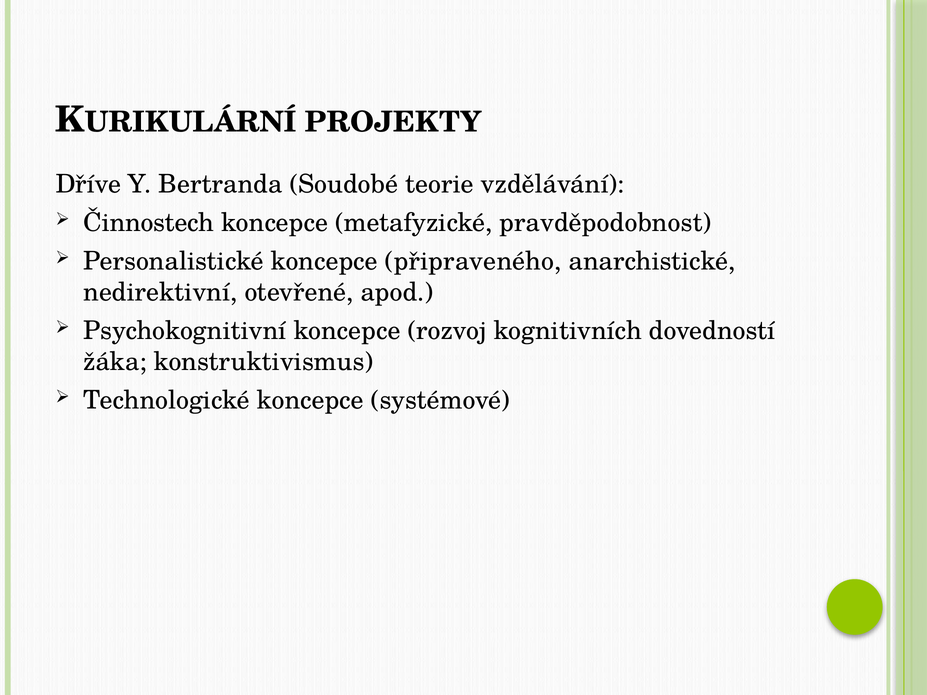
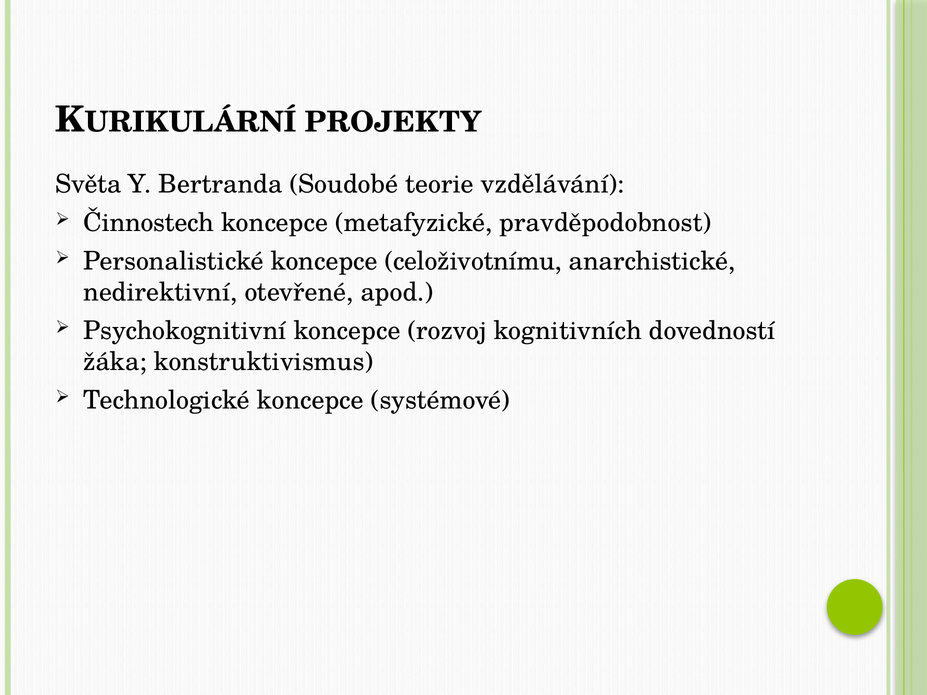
Dříve: Dříve -> Světa
připraveného: připraveného -> celoživotnímu
